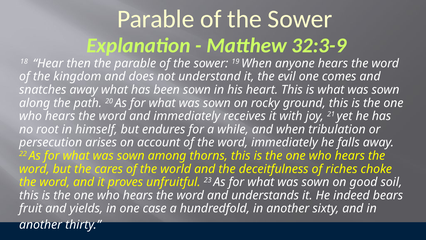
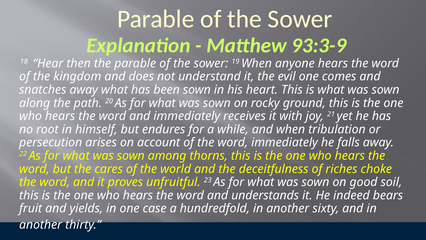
32:3-9: 32:3-9 -> 93:3-9
